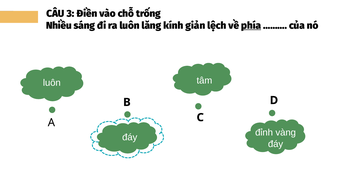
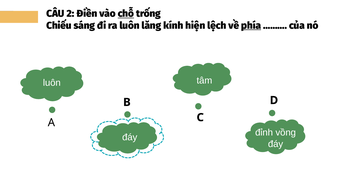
3: 3 -> 2
chỗ underline: none -> present
Nhiều: Nhiều -> Chiếu
giản: giản -> hiện
vàng: vàng -> vồng
